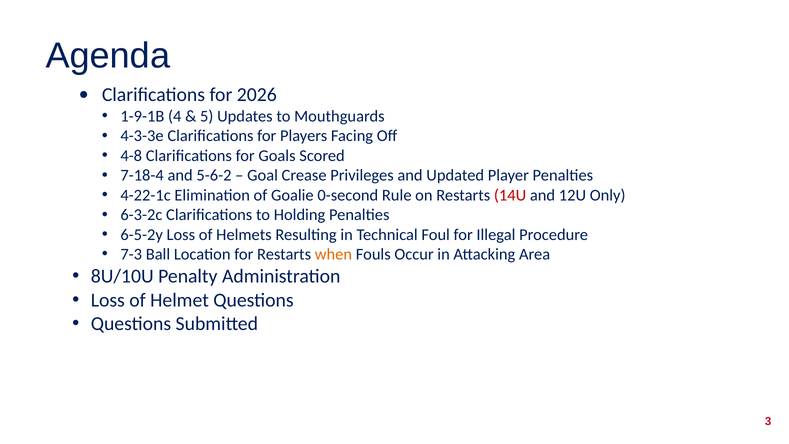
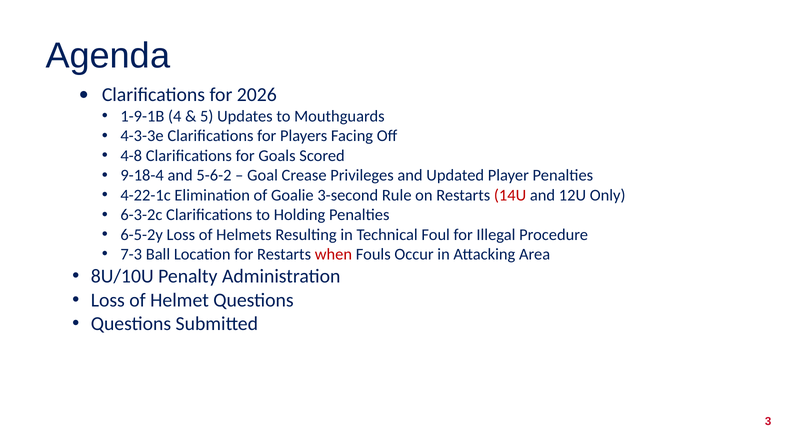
7-18-4: 7-18-4 -> 9-18-4
0-second: 0-second -> 3-second
when colour: orange -> red
